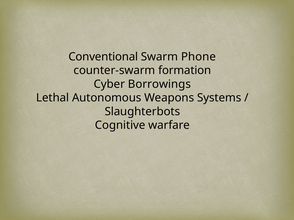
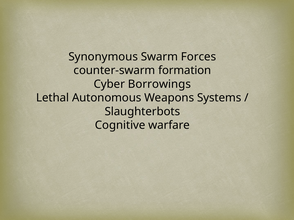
Conventional: Conventional -> Synonymous
Phone: Phone -> Forces
